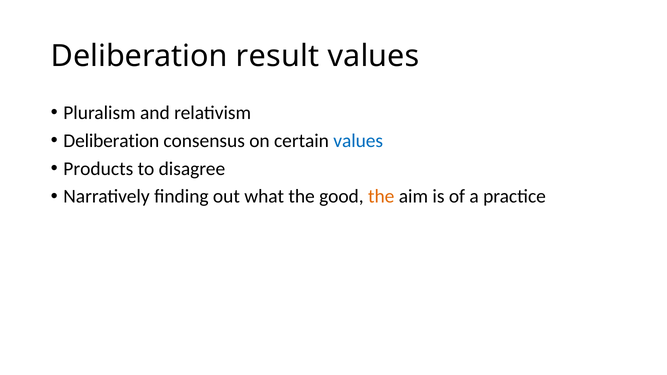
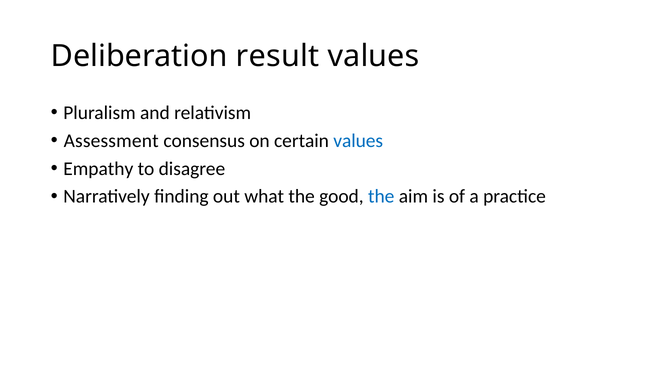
Deliberation at (111, 141): Deliberation -> Assessment
Products: Products -> Empathy
the at (381, 197) colour: orange -> blue
